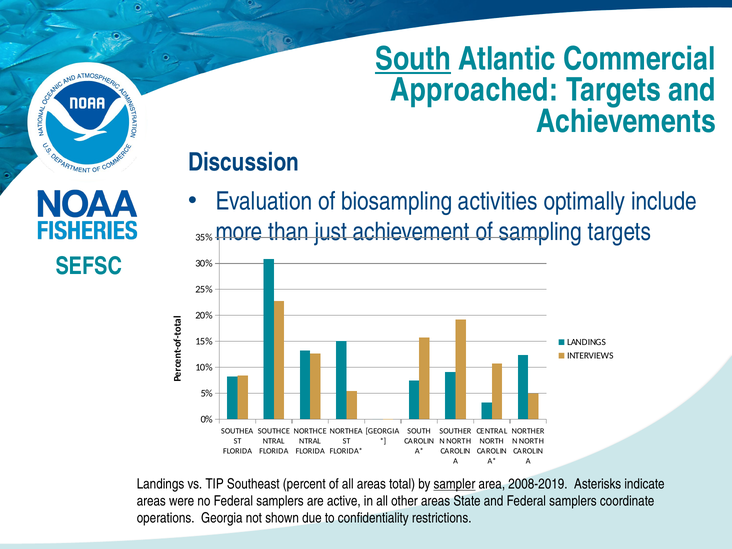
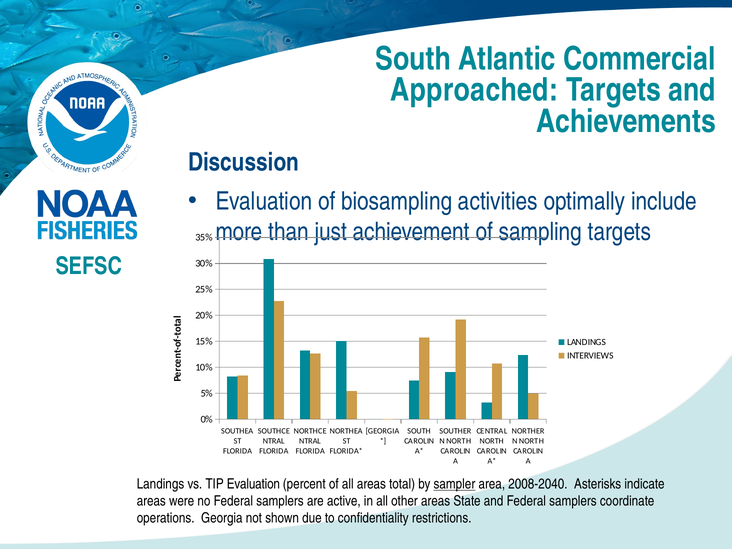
South at (413, 59) underline: present -> none
TIP Southeast: Southeast -> Evaluation
2008-2019: 2008-2019 -> 2008-2040
